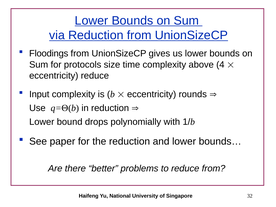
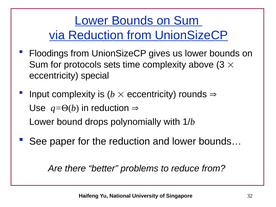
size: size -> sets
4: 4 -> 3
eccentricity reduce: reduce -> special
